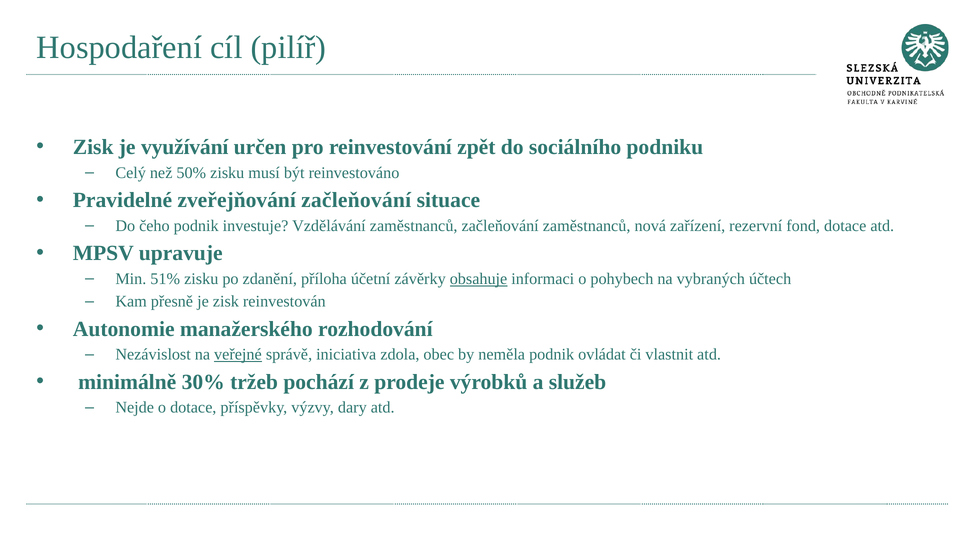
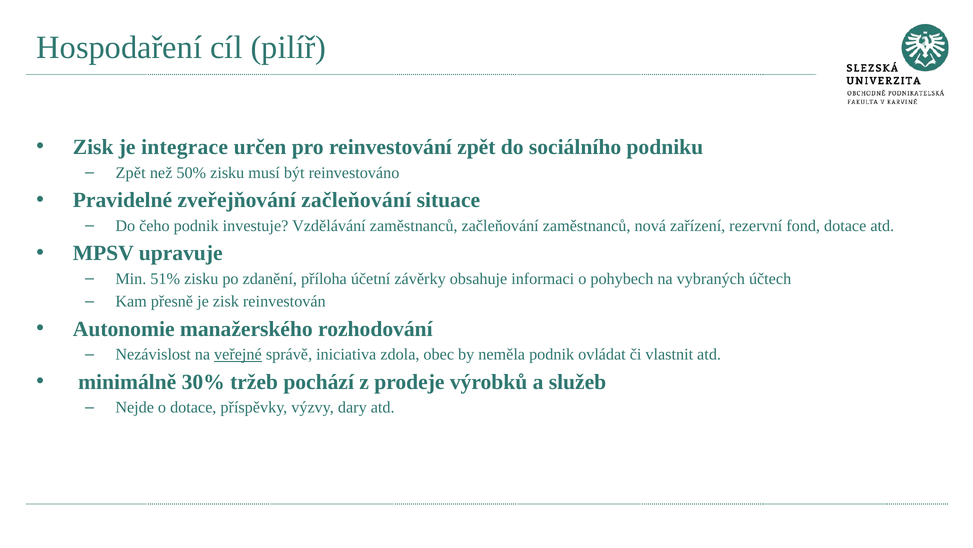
využívání: využívání -> integrace
Celý at (131, 173): Celý -> Zpět
obsahuje underline: present -> none
